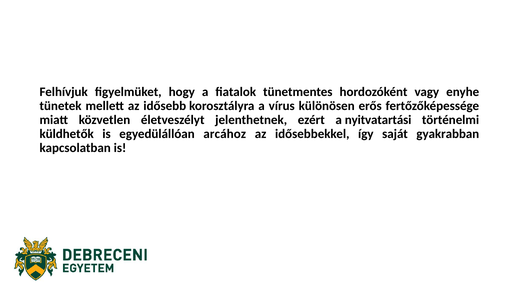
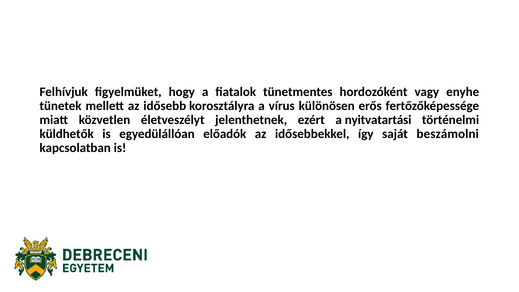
arcához: arcához -> előadók
gyakrabban: gyakrabban -> beszámolni
